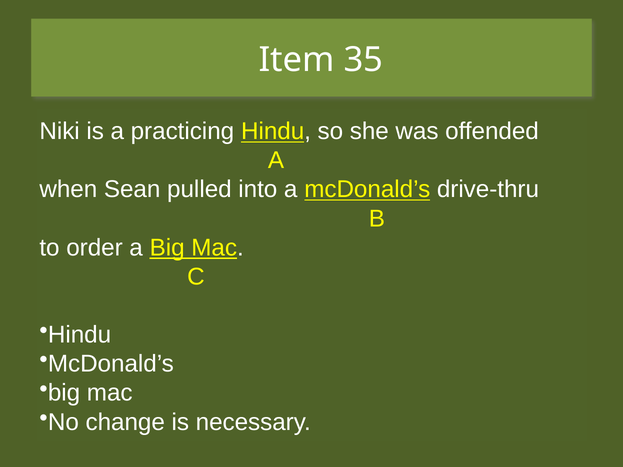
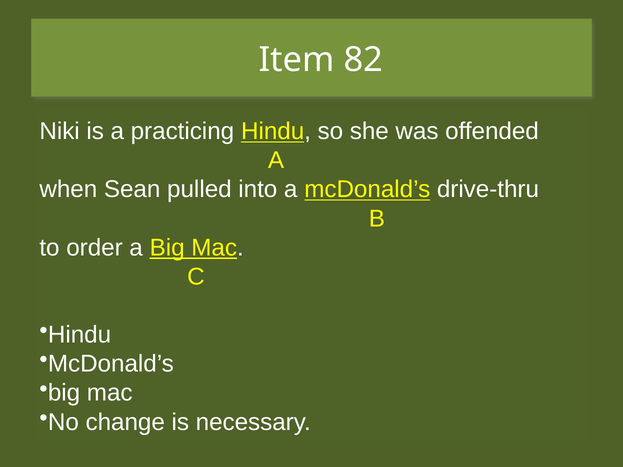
35: 35 -> 82
